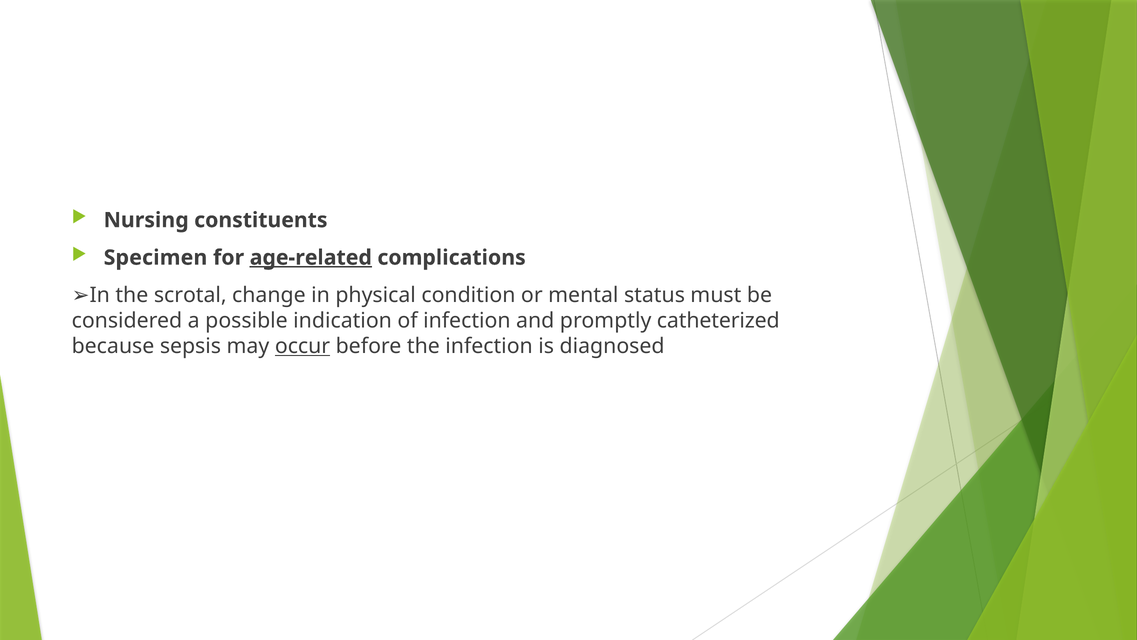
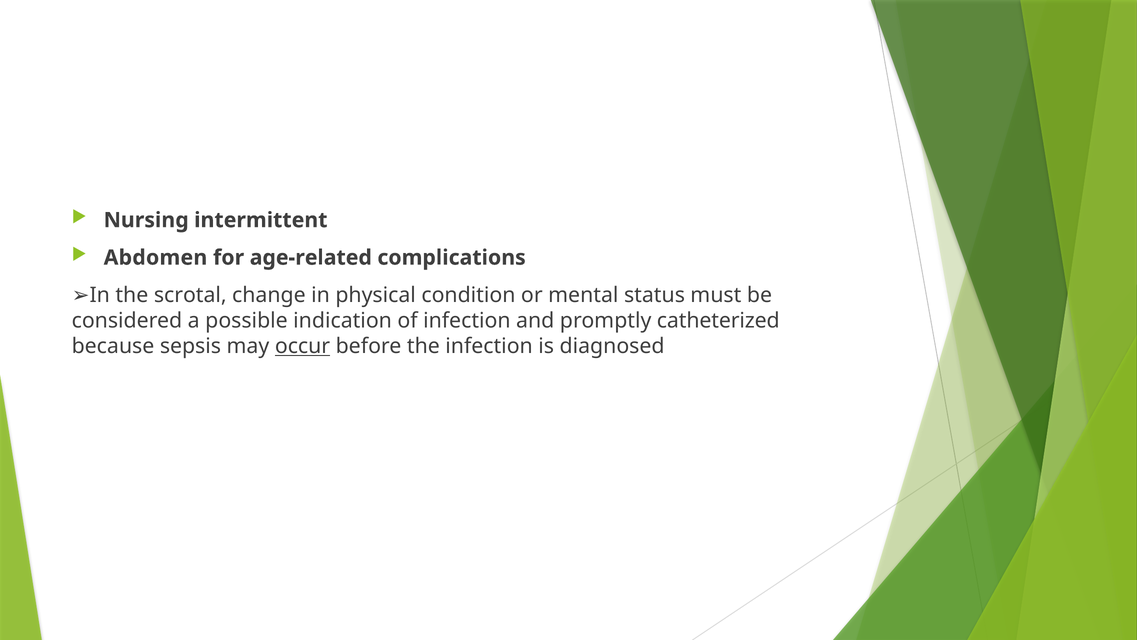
constituents: constituents -> intermittent
Specimen: Specimen -> Abdomen
age-related underline: present -> none
